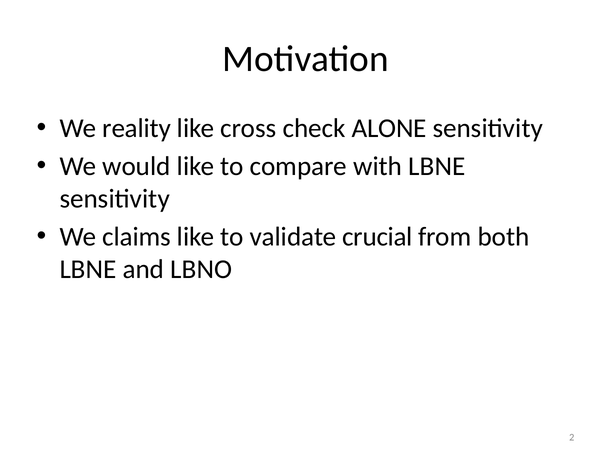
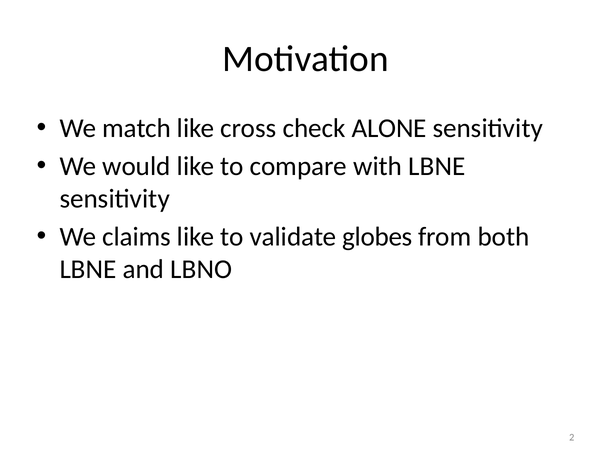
reality: reality -> match
crucial: crucial -> globes
